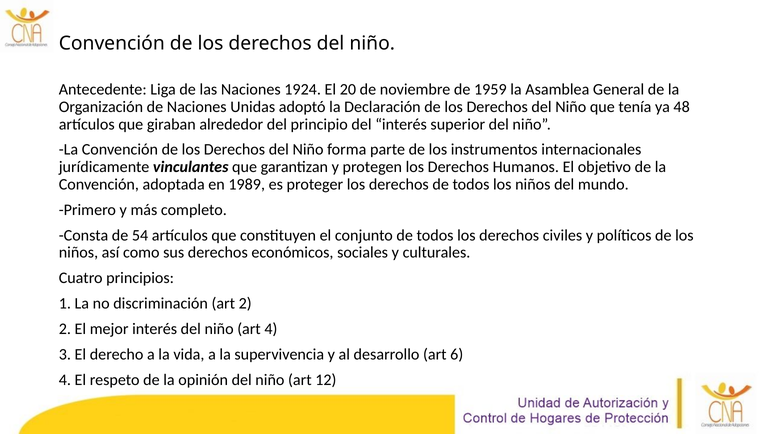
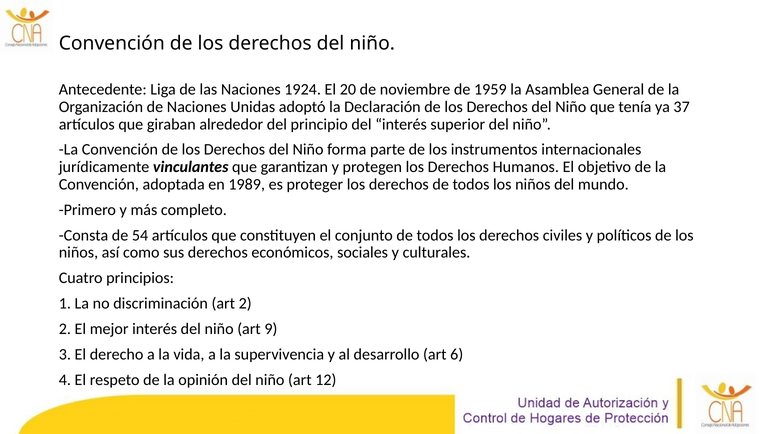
48: 48 -> 37
art 4: 4 -> 9
